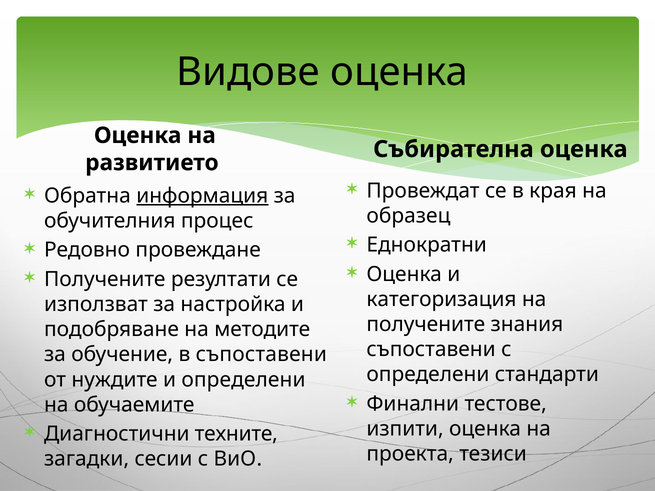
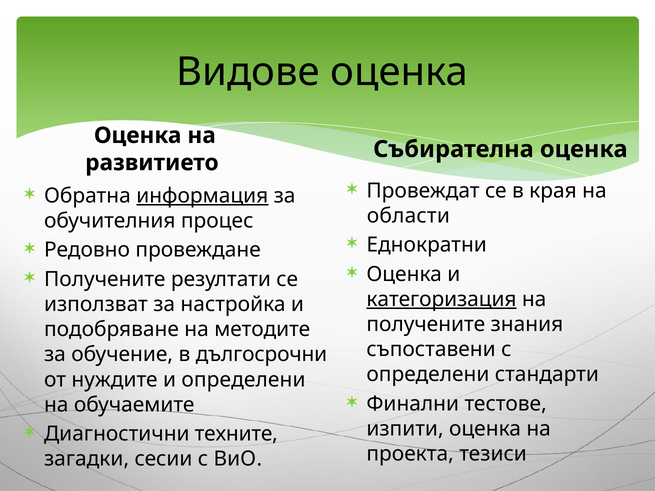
образец: образец -> области
категоризация underline: none -> present
в съпоставени: съпоставени -> дългосрочни
